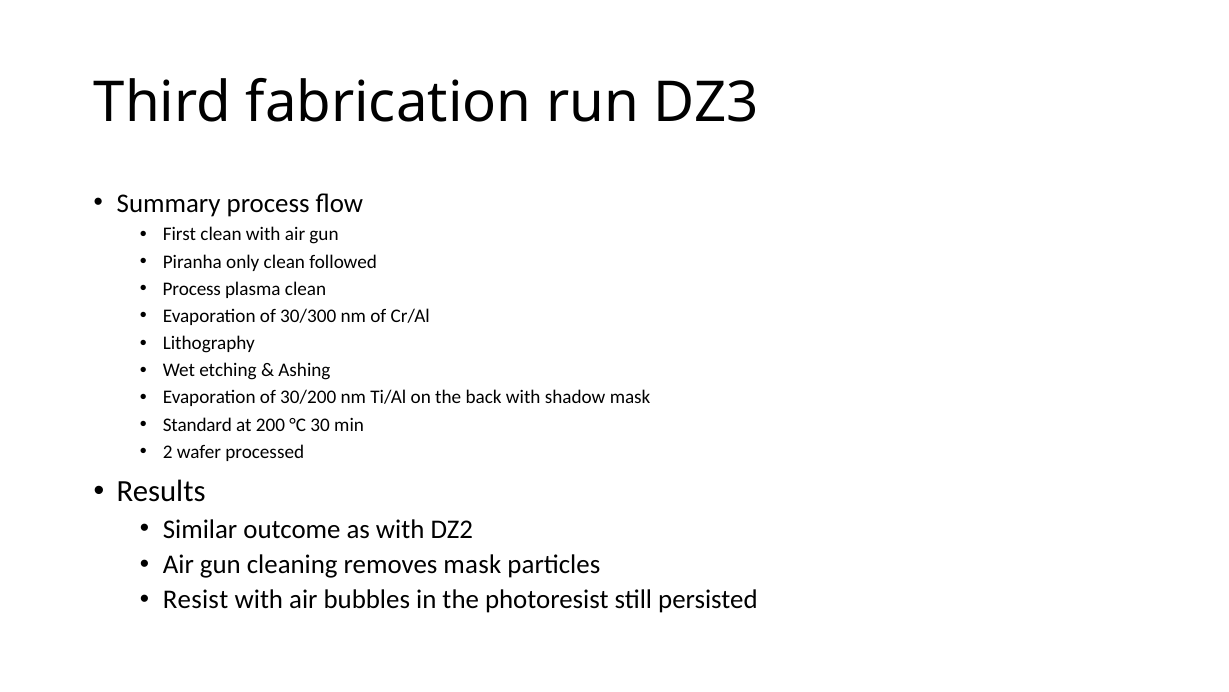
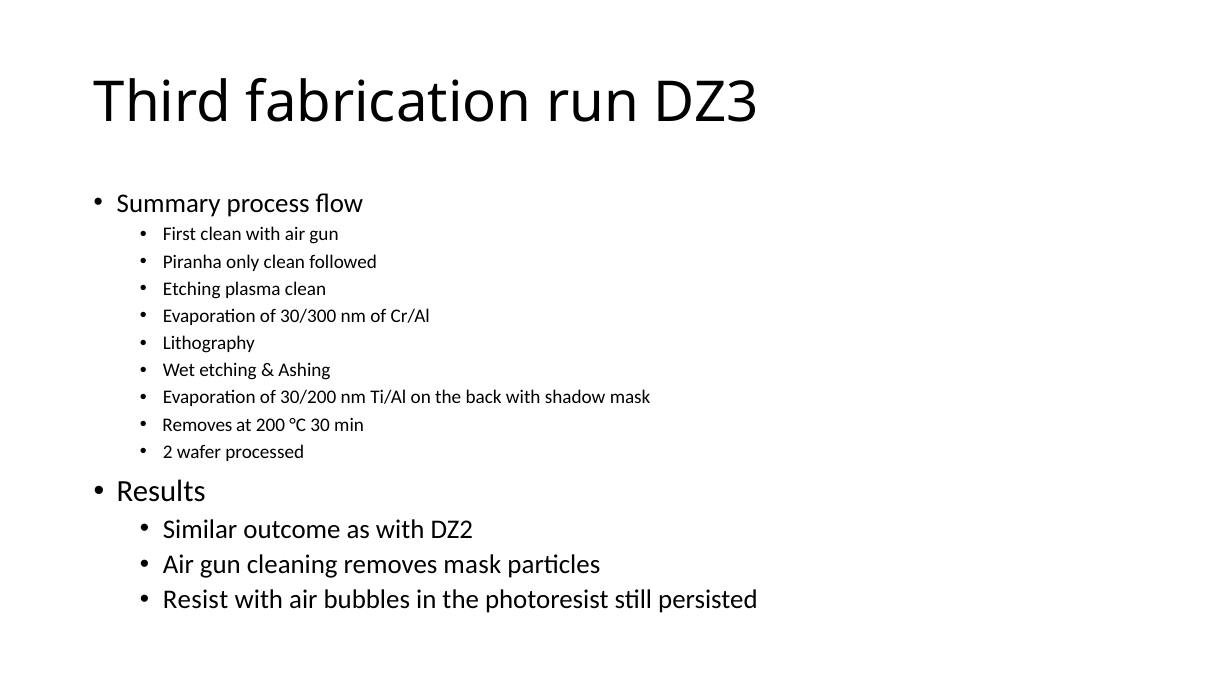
Process at (192, 289): Process -> Etching
Standard at (197, 424): Standard -> Removes
